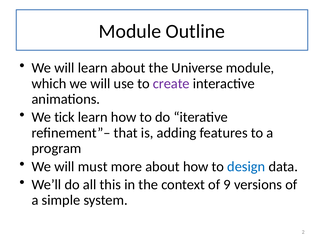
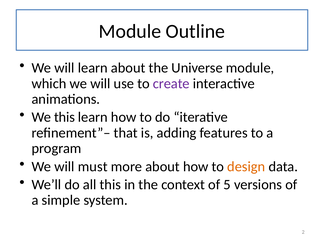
We tick: tick -> this
design colour: blue -> orange
9: 9 -> 5
